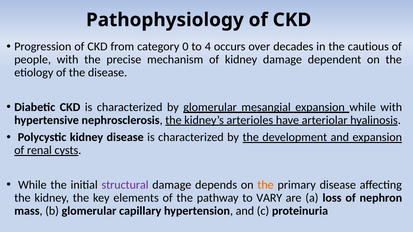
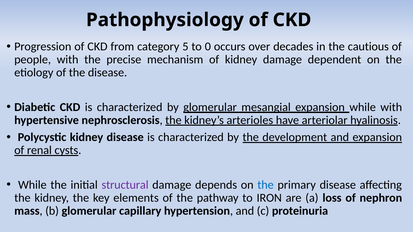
0: 0 -> 5
4: 4 -> 0
the at (266, 185) colour: orange -> blue
VARY: VARY -> IRON
